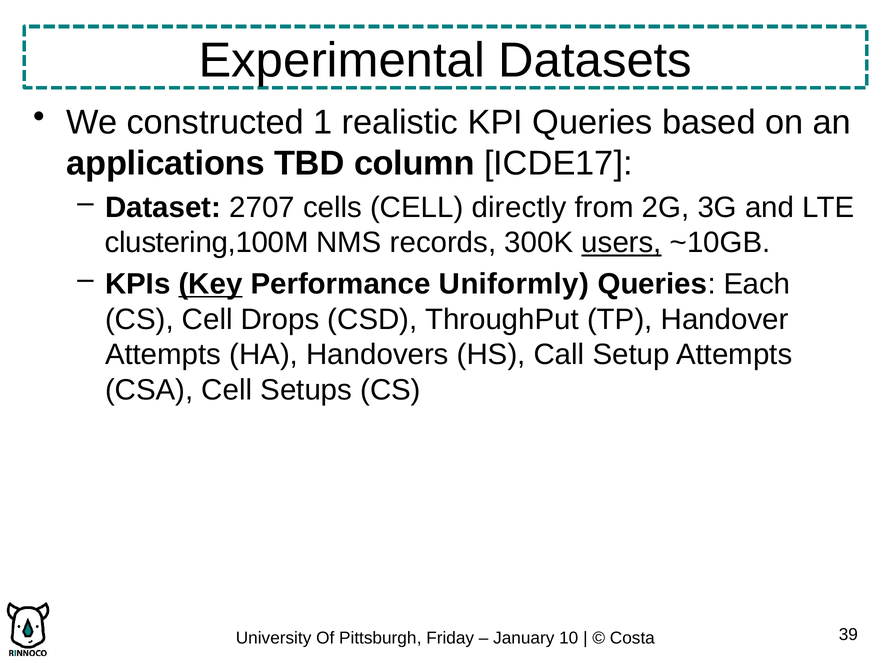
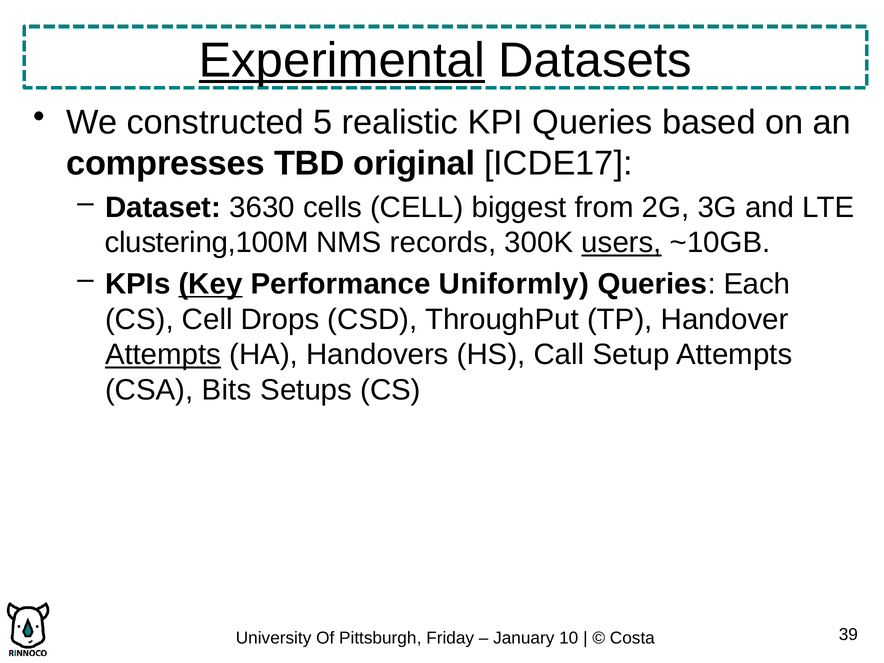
Experimental underline: none -> present
1: 1 -> 5
applications: applications -> compresses
column: column -> original
2707: 2707 -> 3630
directly: directly -> biggest
Attempts at (163, 355) underline: none -> present
CSA Cell: Cell -> Bits
